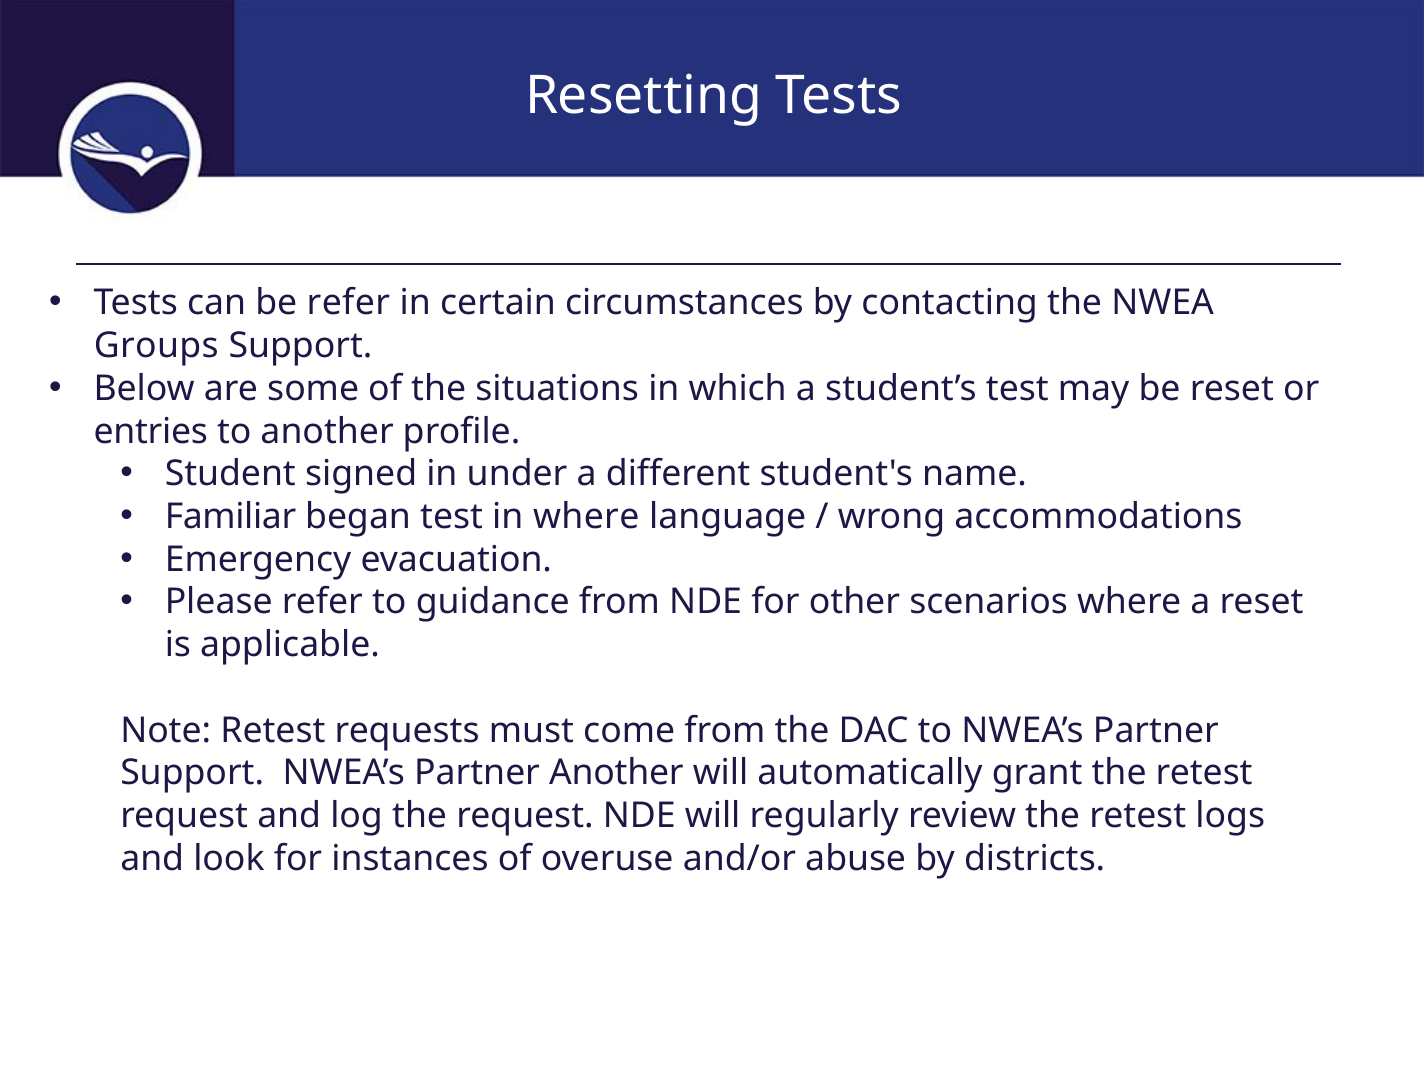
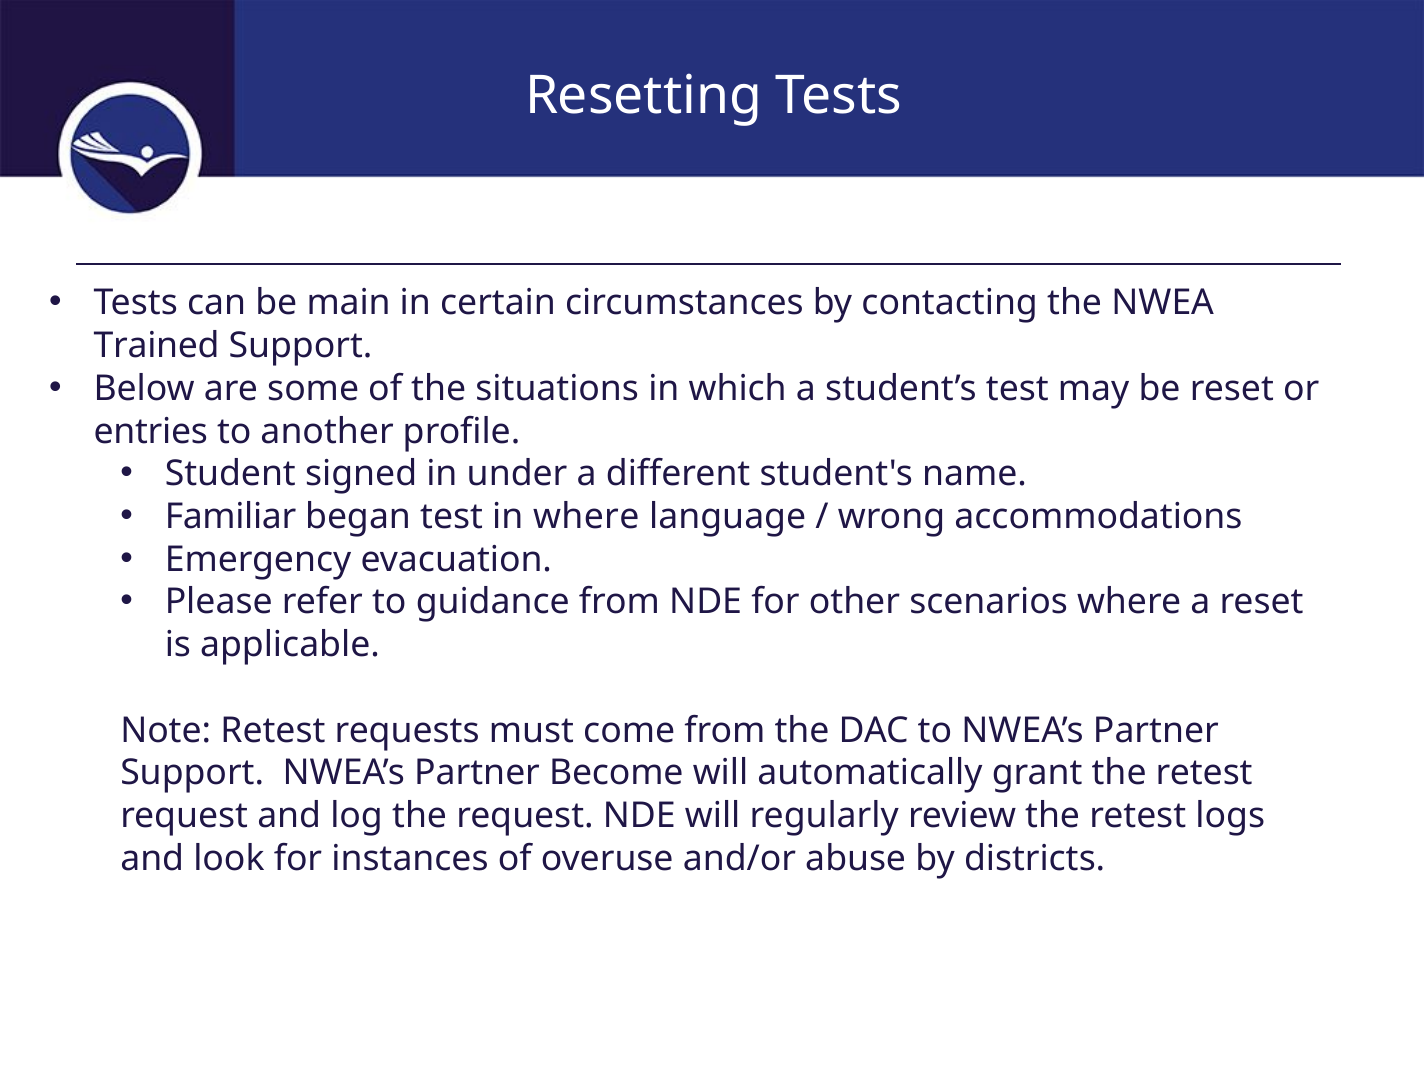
be refer: refer -> main
Groups: Groups -> Trained
Partner Another: Another -> Become
